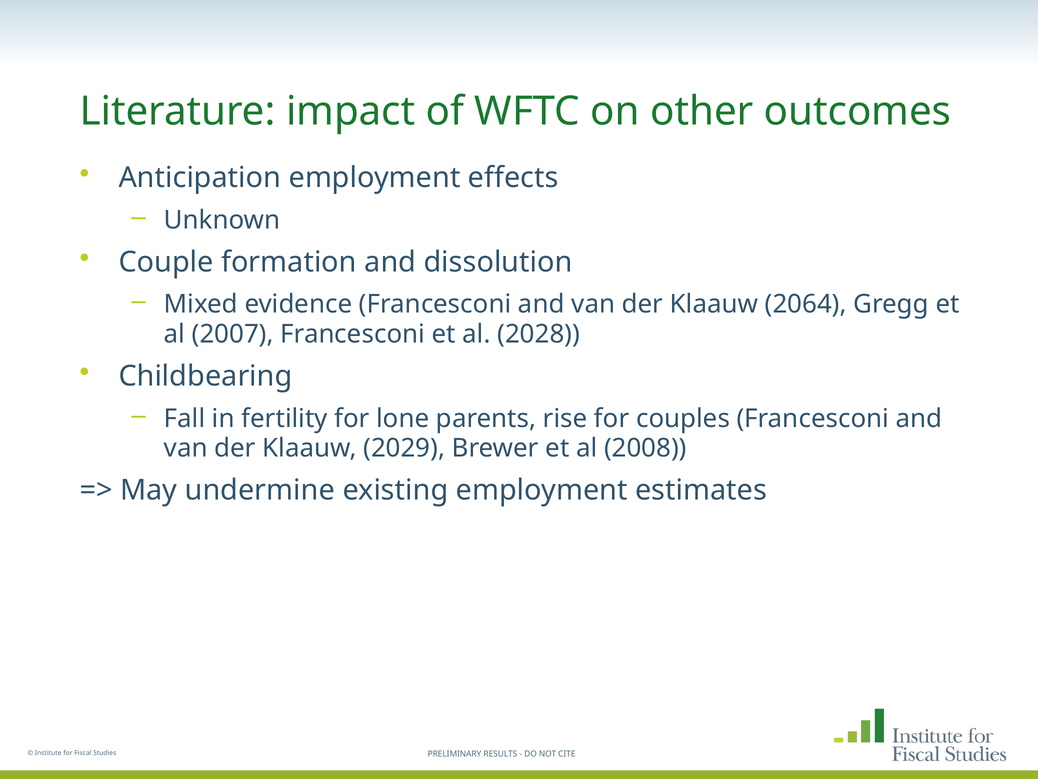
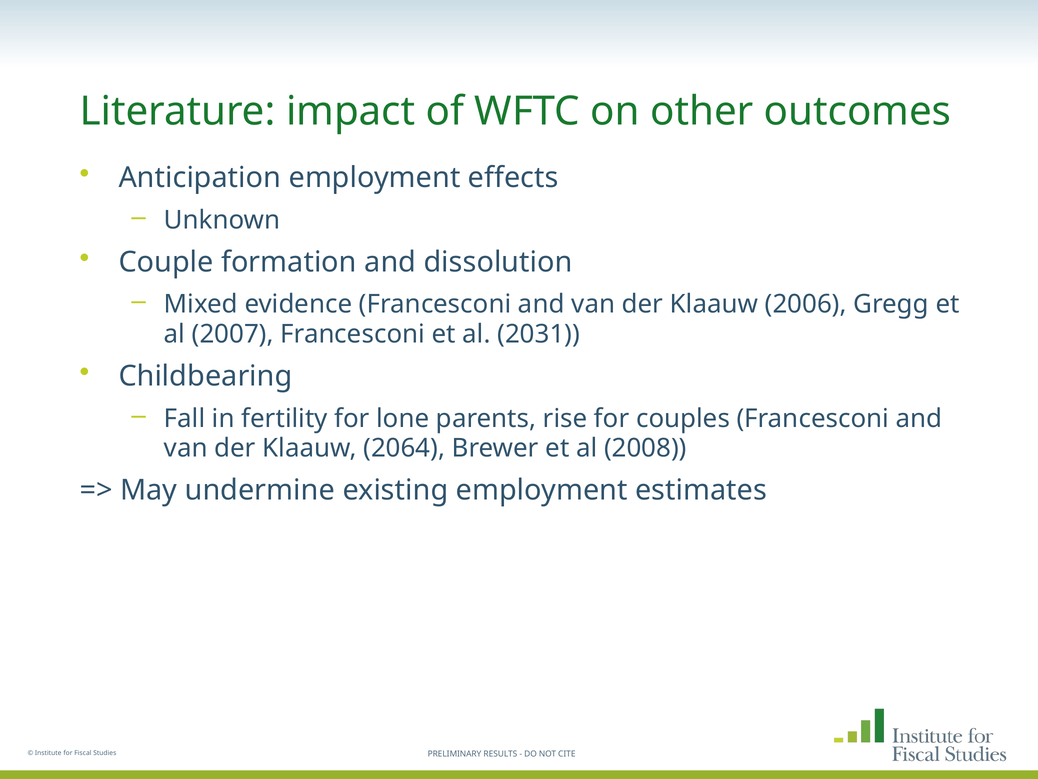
2064: 2064 -> 2006
2028: 2028 -> 2031
2029: 2029 -> 2064
